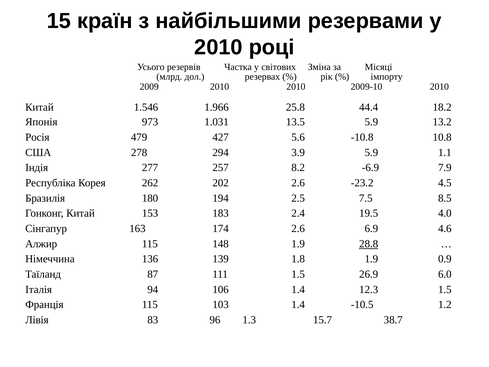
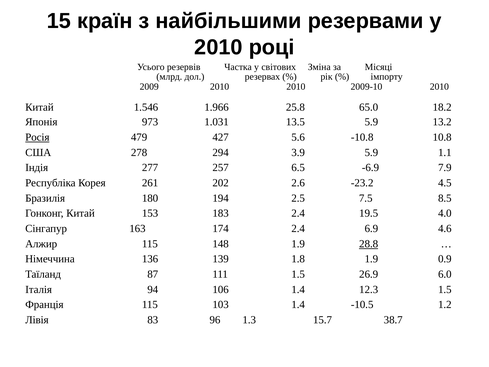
44.4: 44.4 -> 65.0
Росія underline: none -> present
8.2: 8.2 -> 6.5
262: 262 -> 261
174 2.6: 2.6 -> 2.4
